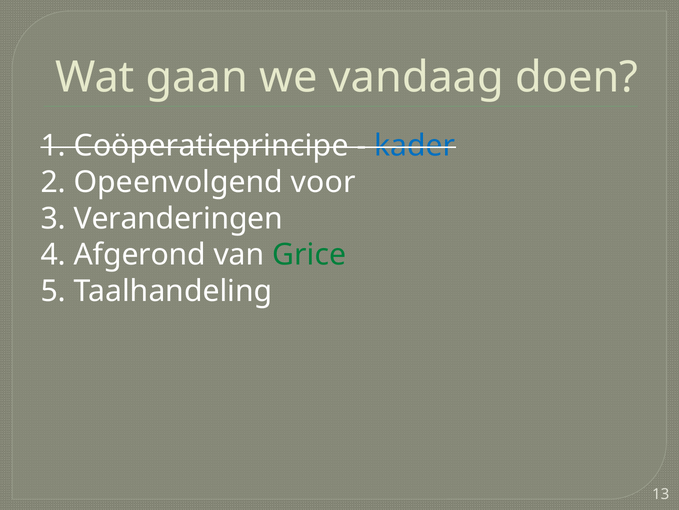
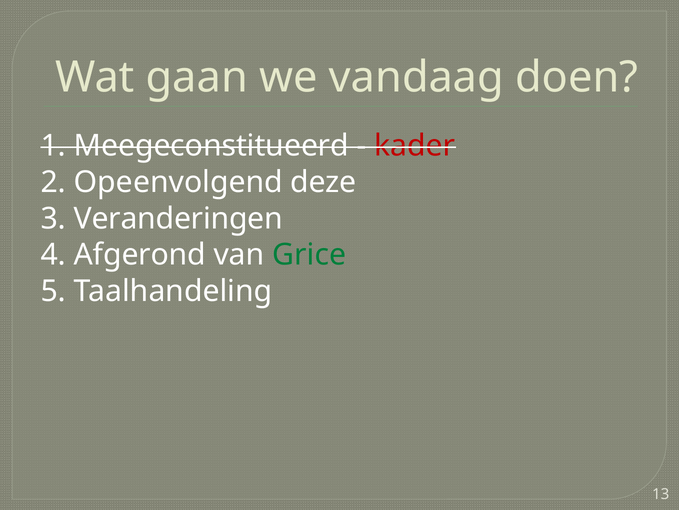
Coöperatieprincipe: Coöperatieprincipe -> Meegeconstitueerd
kader colour: blue -> red
voor: voor -> deze
